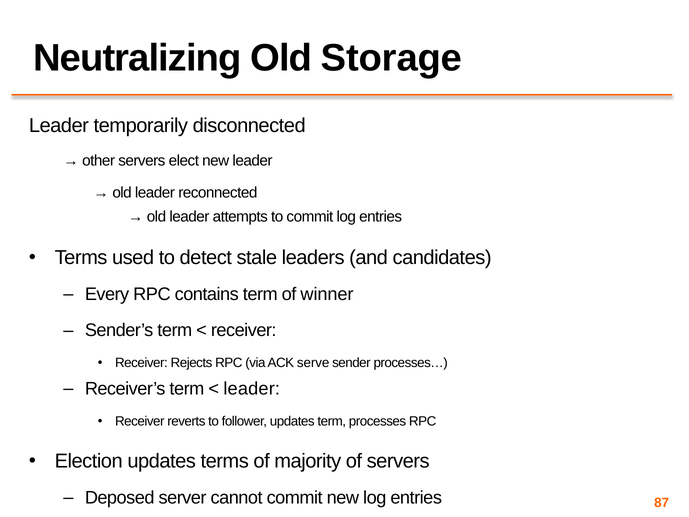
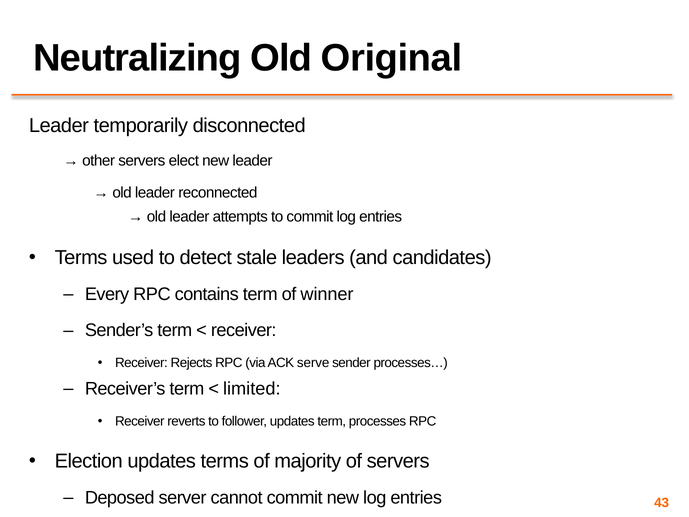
Storage: Storage -> Original
leader at (252, 388): leader -> limited
87: 87 -> 43
